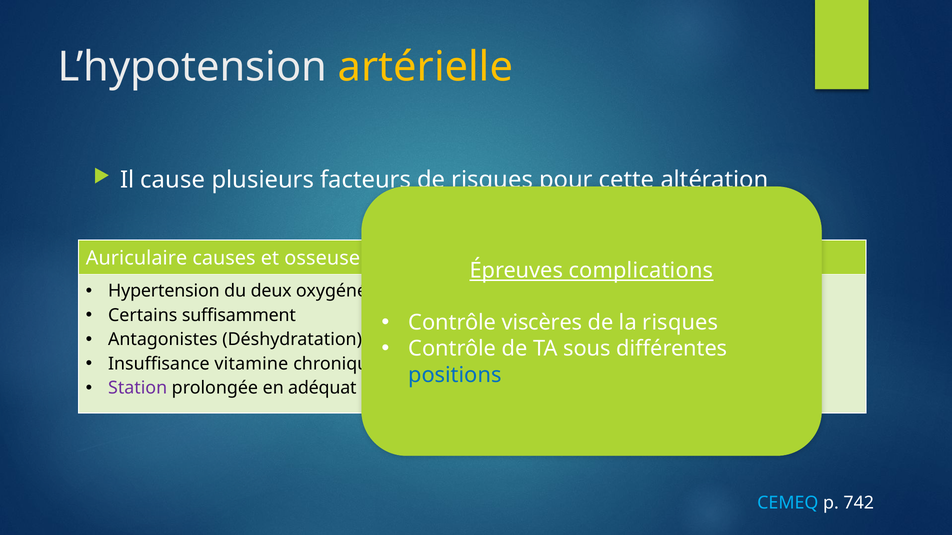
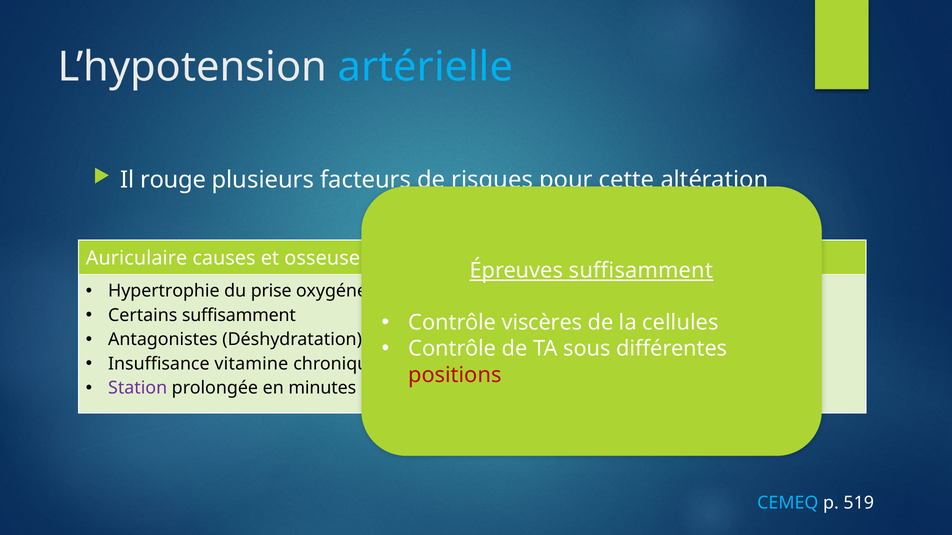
artérielle colour: yellow -> light blue
cause: cause -> rouge
Épreuves complications: complications -> suffisamment
Hypertension: Hypertension -> Hypertrophie
deux: deux -> prise
la risques: risques -> cellules
positions colour: blue -> red
adéquat: adéquat -> minutes
742: 742 -> 519
